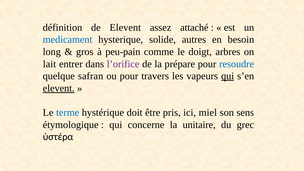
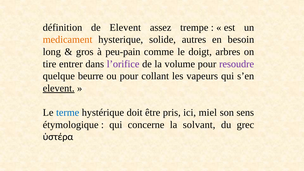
attaché: attaché -> trempe
medicament colour: blue -> orange
lait: lait -> tire
prépare: prépare -> volume
resoudre colour: blue -> purple
safran: safran -> beurre
travers: travers -> collant
qui at (228, 76) underline: present -> none
unitaire: unitaire -> solvant
